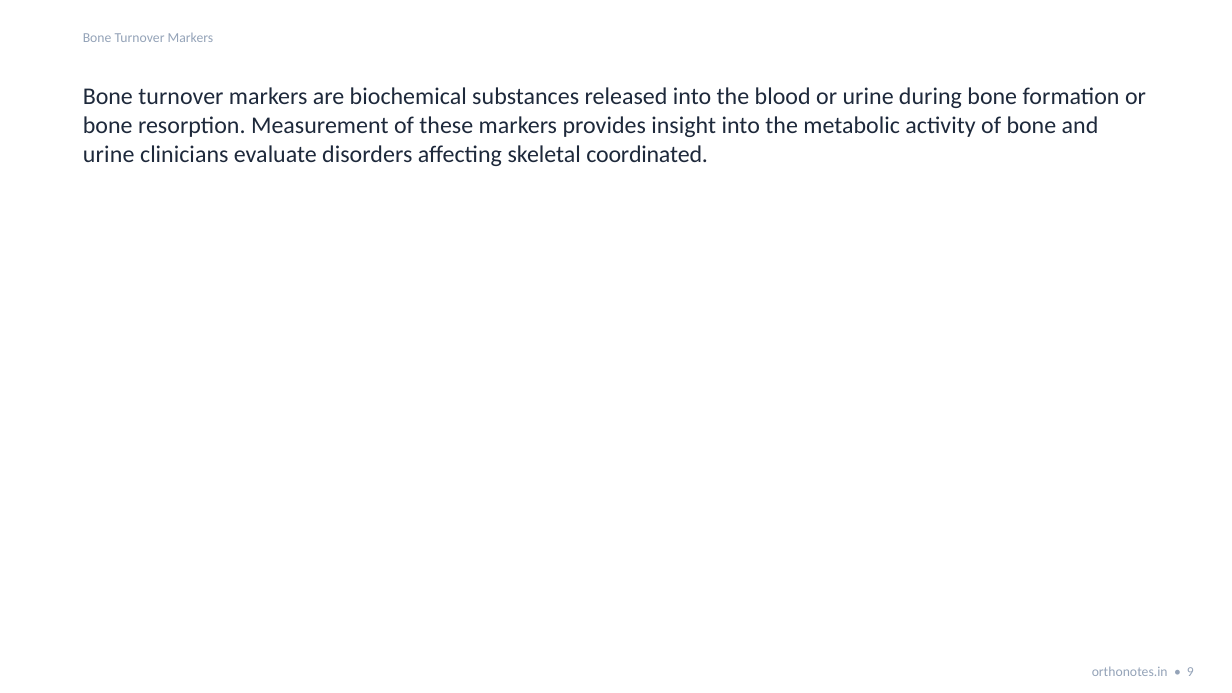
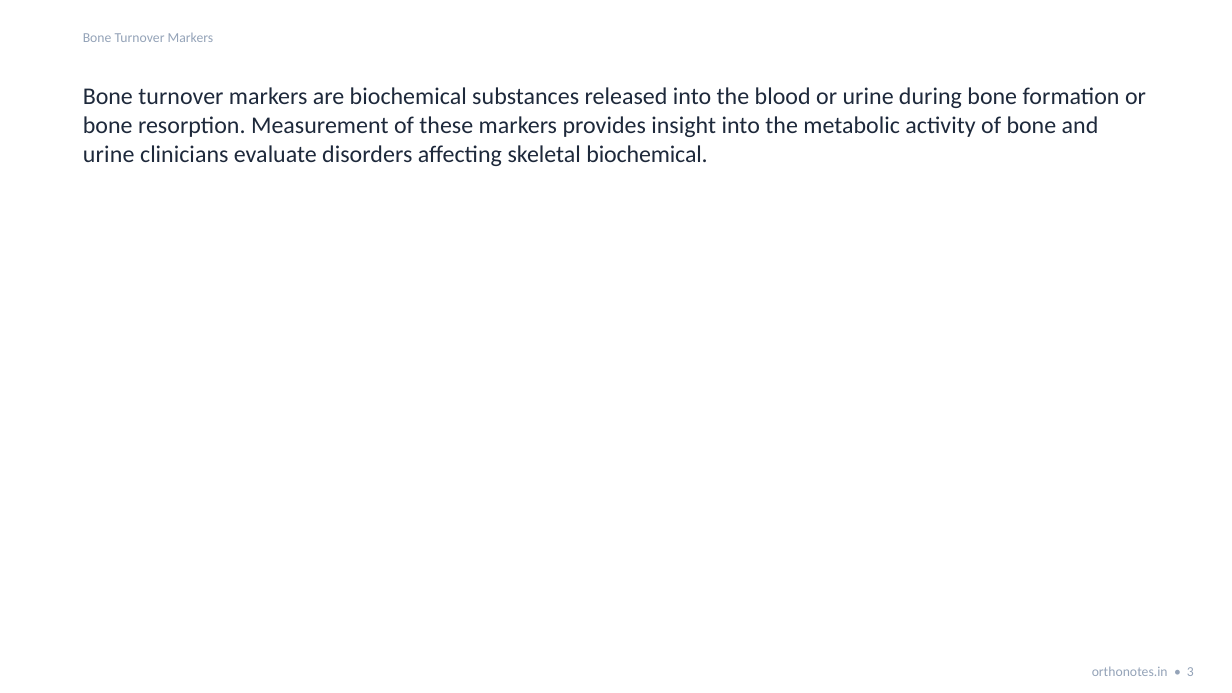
skeletal coordinated: coordinated -> biochemical
9: 9 -> 3
